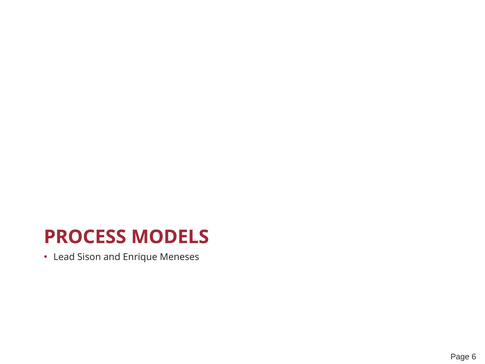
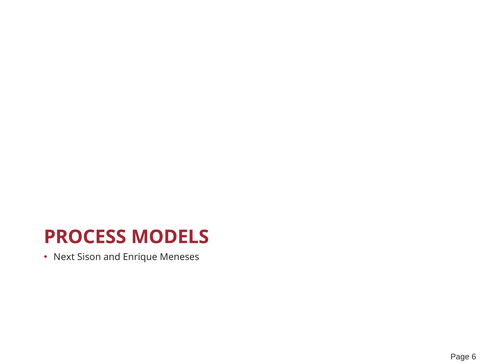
Lead: Lead -> Next
